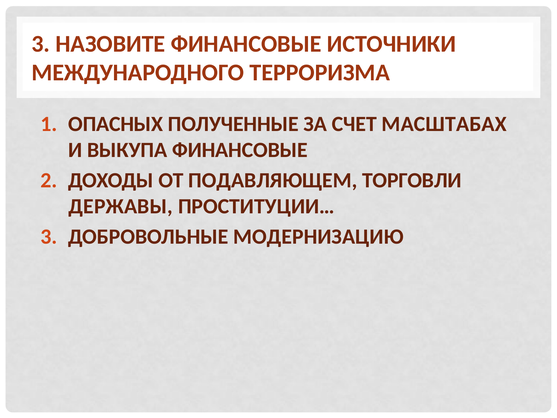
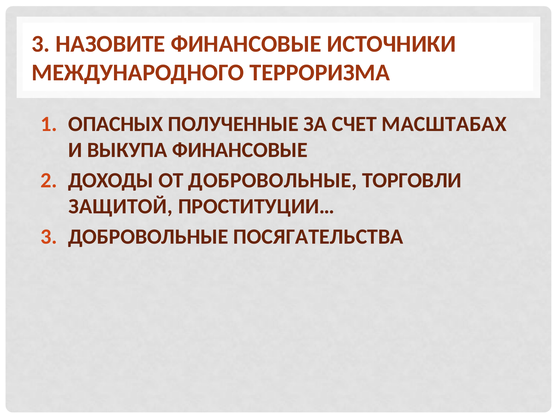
ОТ ПОДАВЛЯЮЩЕМ: ПОДАВЛЯЮЩЕМ -> ДОБРОВОЛЬНЫЕ
ДЕРЖАВЫ: ДЕРЖАВЫ -> ЗАЩИТОЙ
МОДЕРНИЗАЦИЮ: МОДЕРНИЗАЦИЮ -> ПОСЯГАТЕЛЬСТВА
